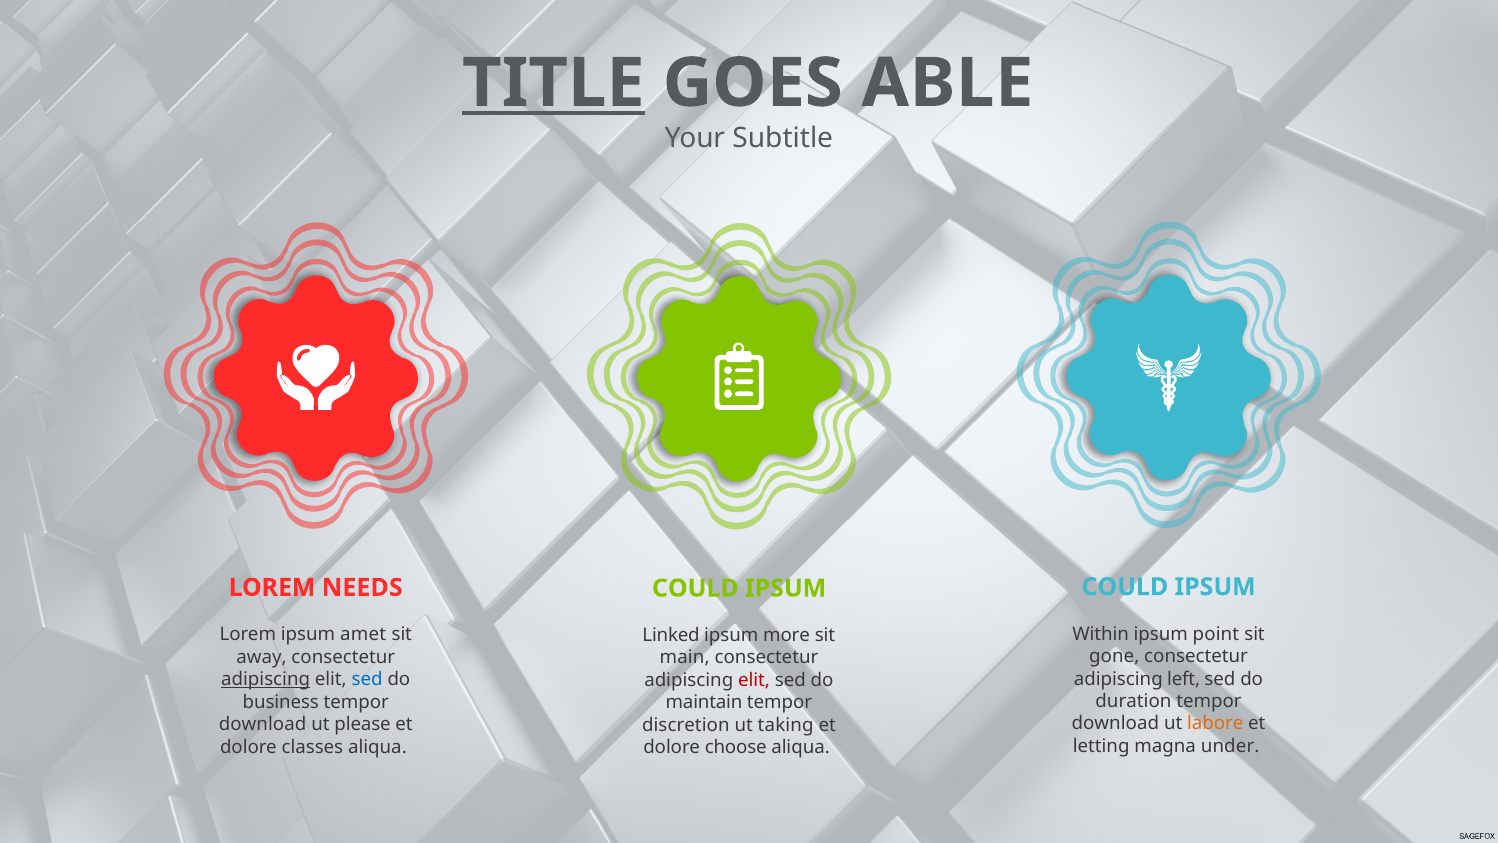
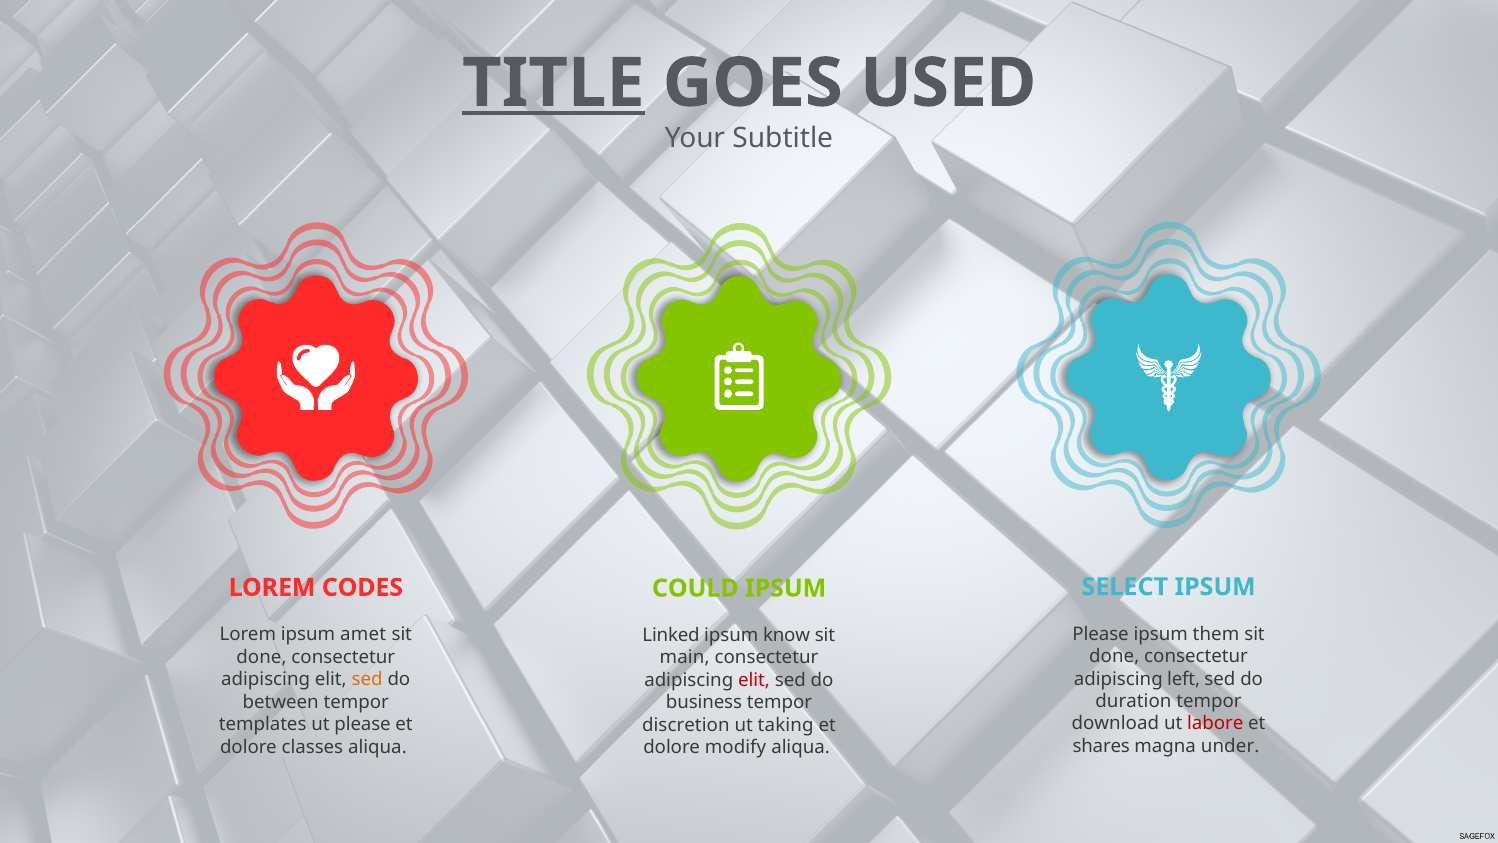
ABLE: ABLE -> USED
COULD at (1125, 587): COULD -> SELECT
NEEDS: NEEDS -> CODES
Within at (1101, 634): Within -> Please
point: point -> them
more: more -> know
gone at (1114, 656): gone -> done
away at (262, 657): away -> done
adipiscing at (266, 679) underline: present -> none
sed at (367, 679) colour: blue -> orange
business: business -> between
maintain: maintain -> business
labore colour: orange -> red
download at (263, 724): download -> templates
letting: letting -> shares
choose: choose -> modify
